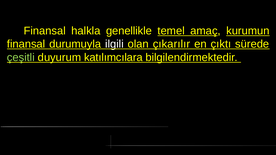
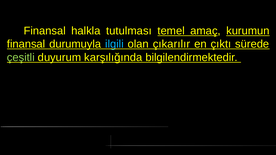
genellikle: genellikle -> tutulması
ilgili colour: white -> light blue
katılımcılara: katılımcılara -> karşılığında
